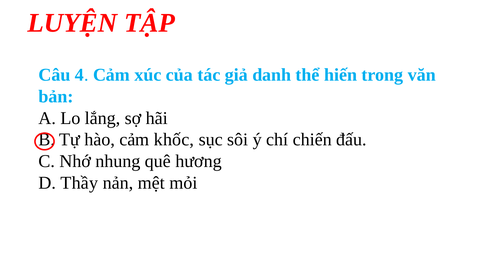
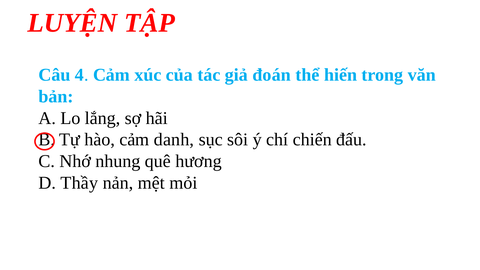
danh: danh -> đoán
khốc: khốc -> danh
